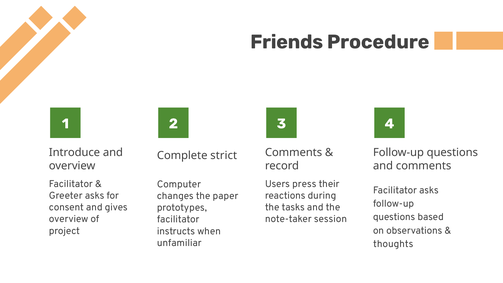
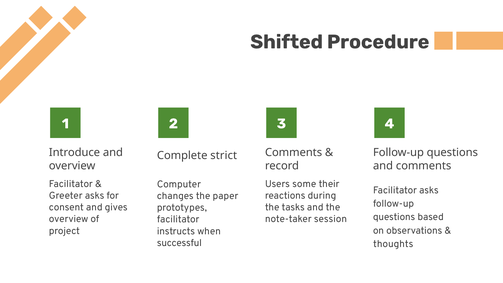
Friends: Friends -> Shifted
press: press -> some
unfamiliar: unfamiliar -> successful
